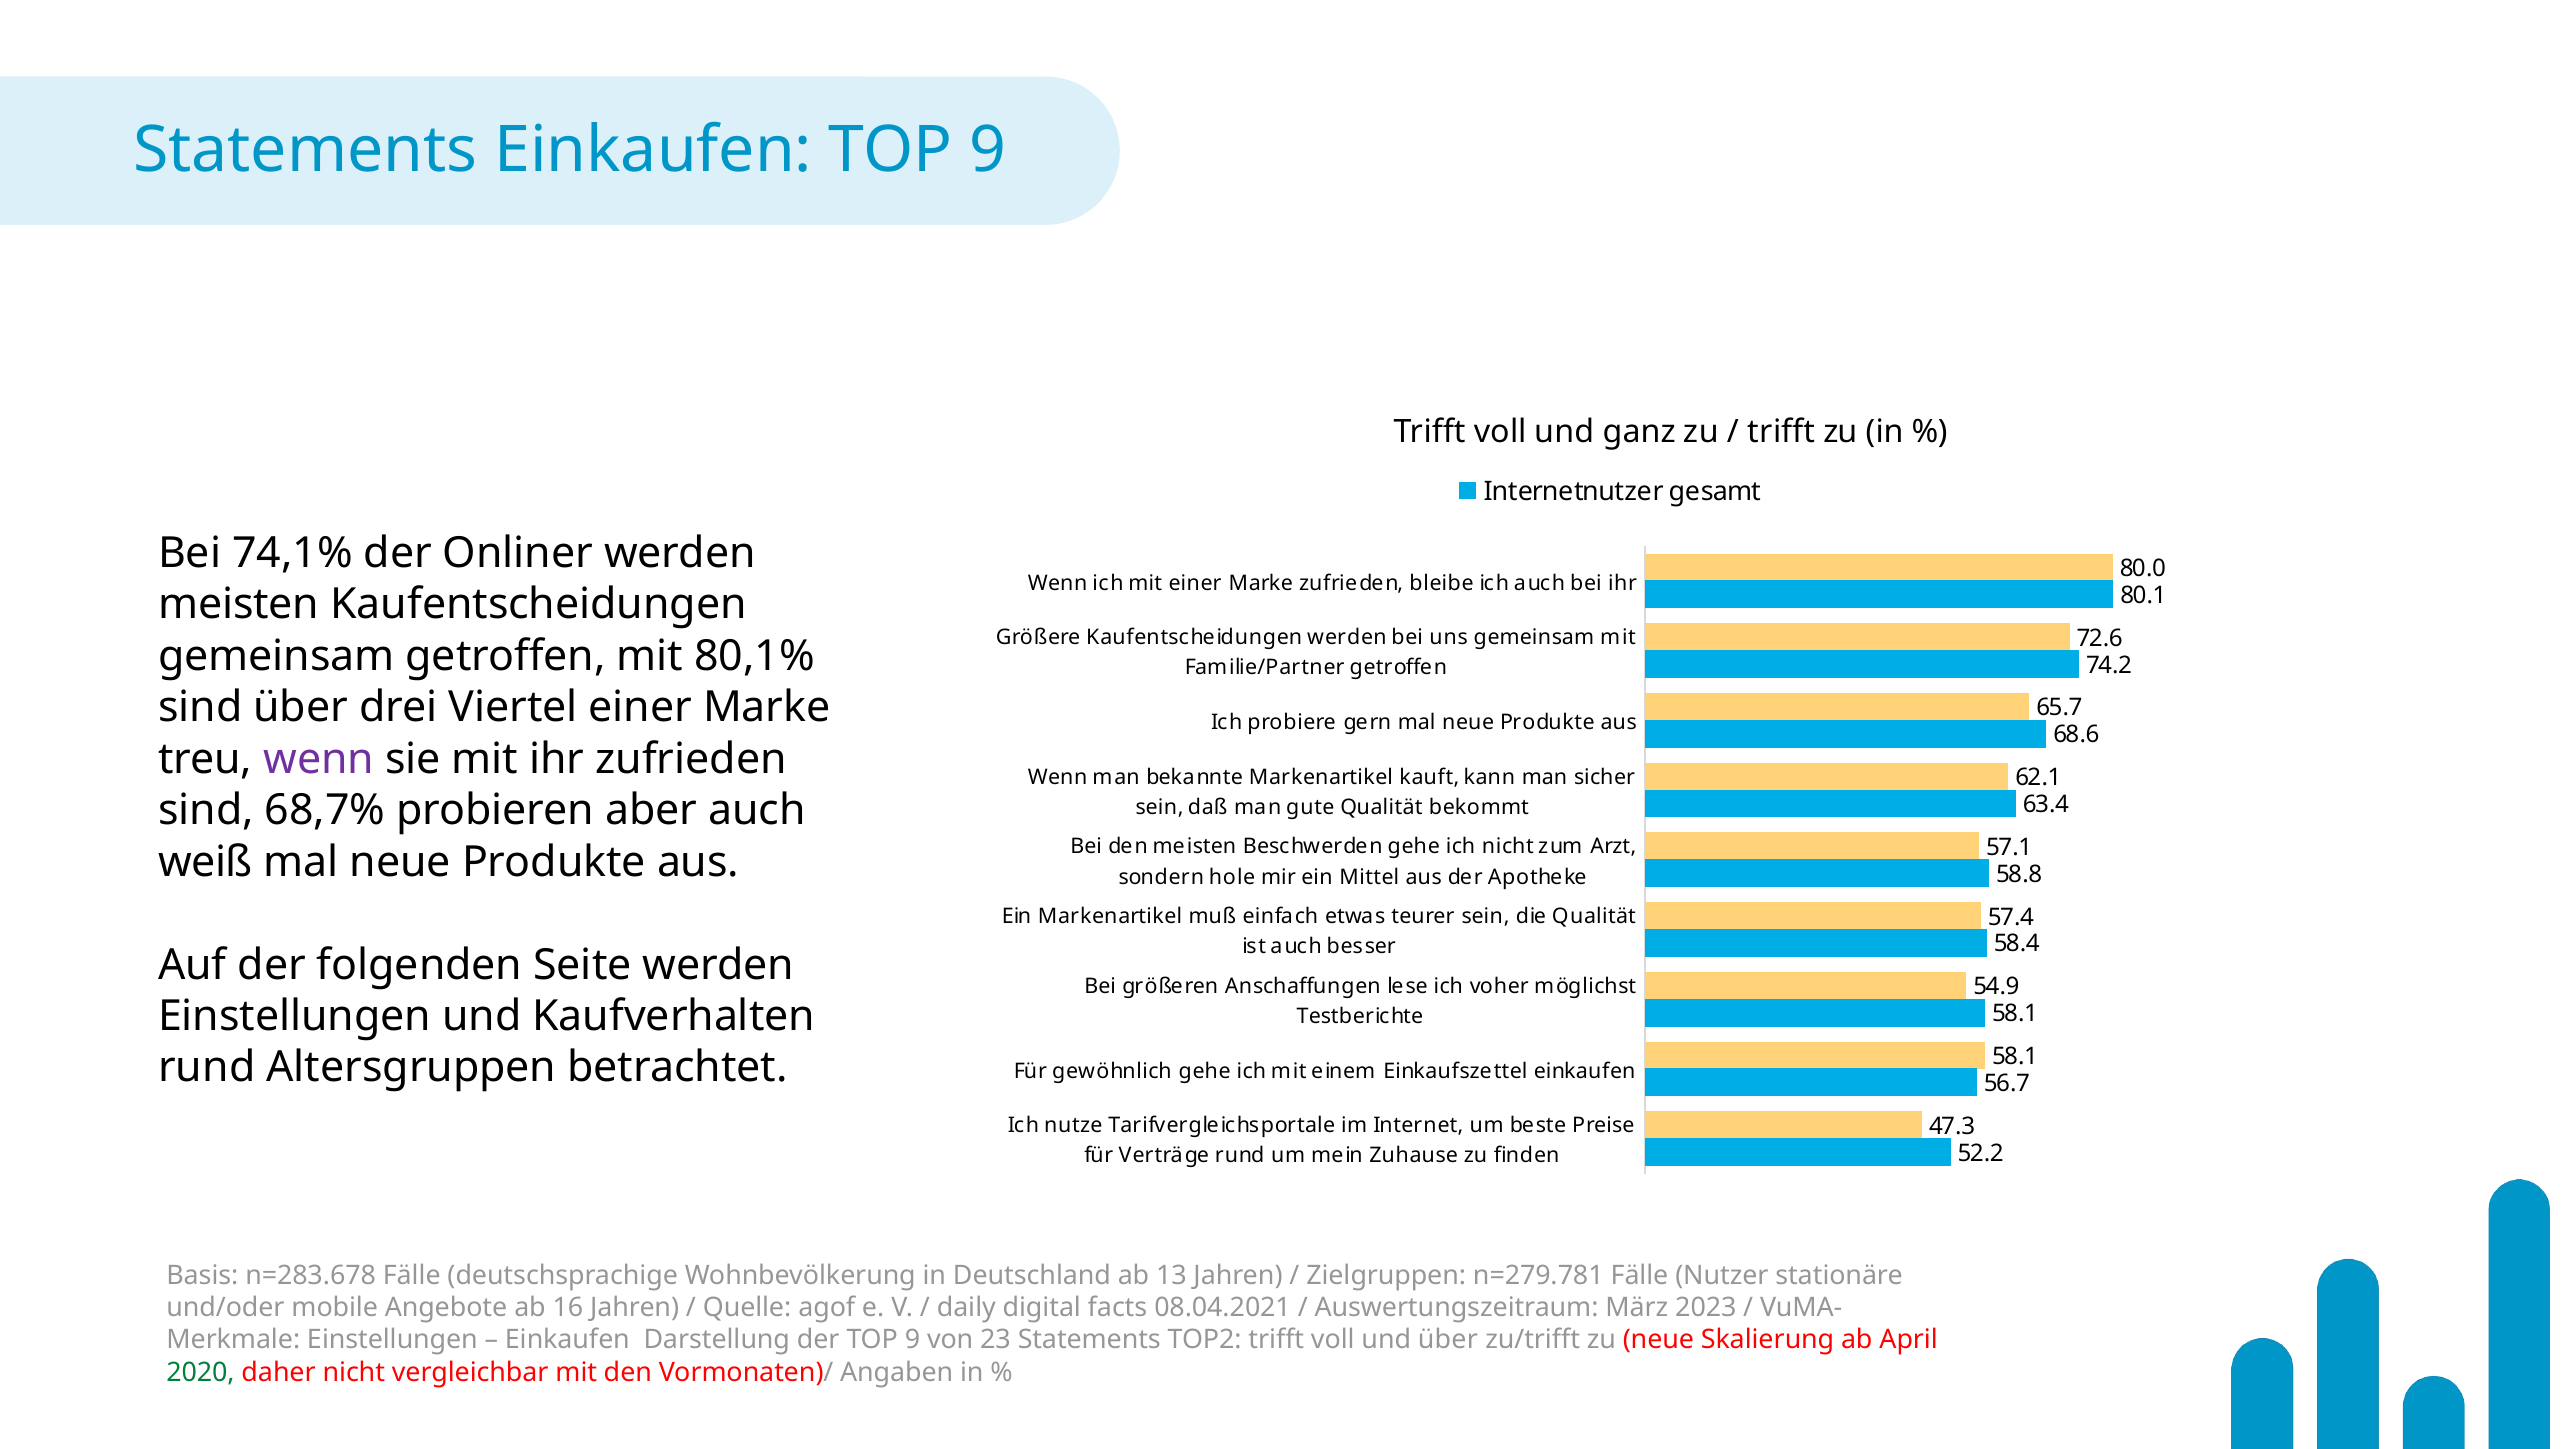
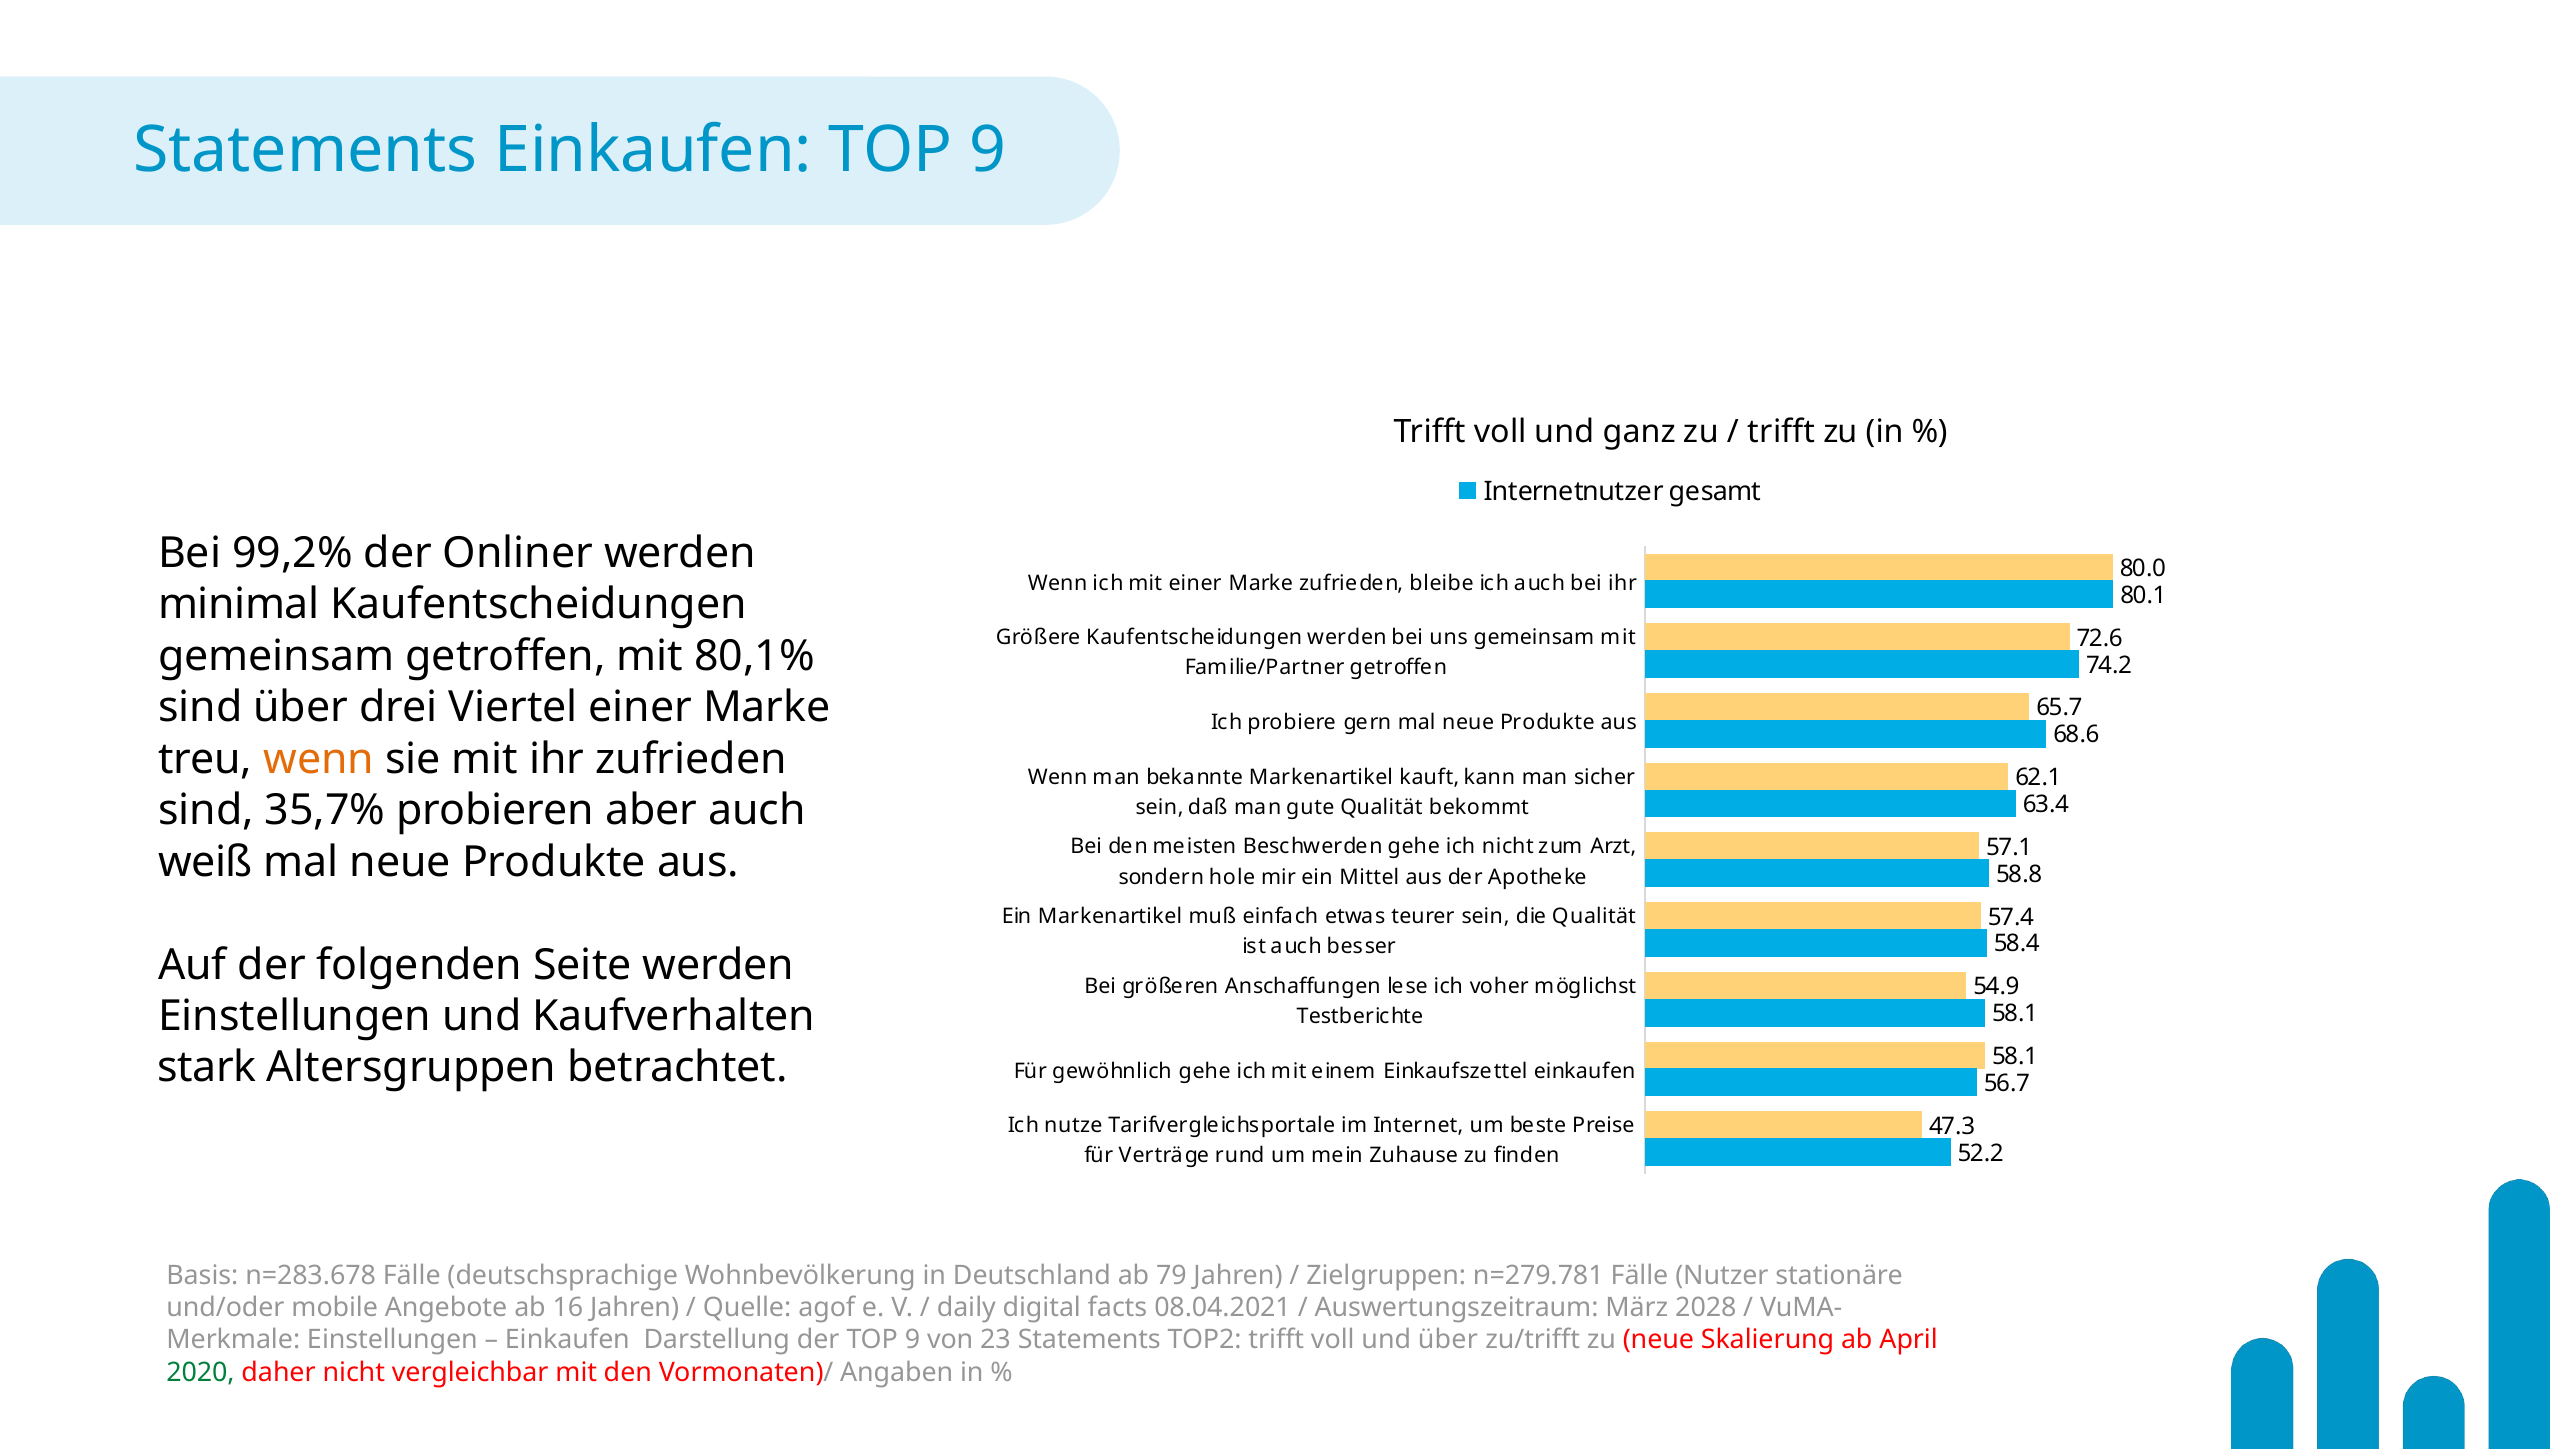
74,1%: 74,1% -> 99,2%
meisten at (239, 604): meisten -> minimal
wenn at (319, 759) colour: purple -> orange
68,7%: 68,7% -> 35,7%
rund at (207, 1068): rund -> stark
13: 13 -> 79
2023: 2023 -> 2028
